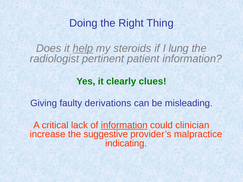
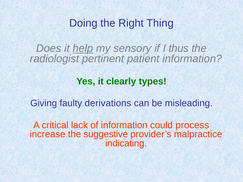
steroids: steroids -> sensory
lung: lung -> thus
clues: clues -> types
information at (124, 125) underline: present -> none
clinician: clinician -> process
